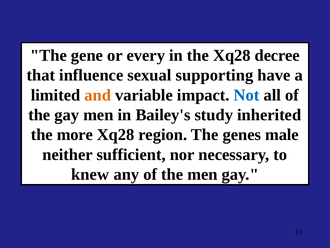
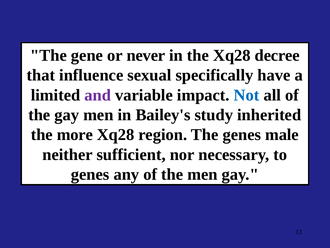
every: every -> never
supporting: supporting -> specifically
and colour: orange -> purple
knew at (90, 174): knew -> genes
